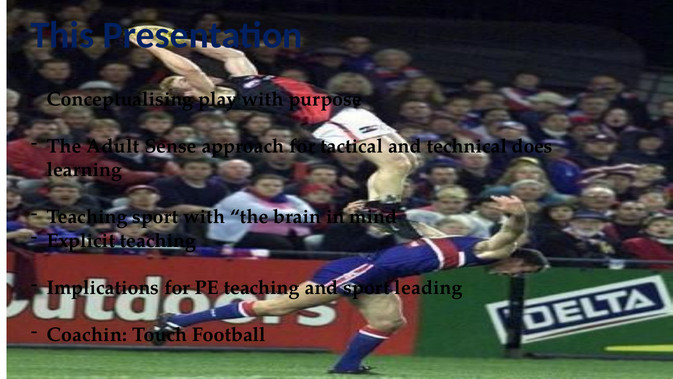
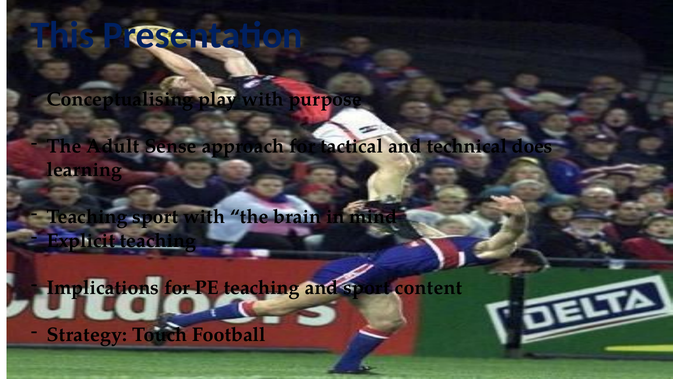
leading: leading -> content
Coachin: Coachin -> Strategy
